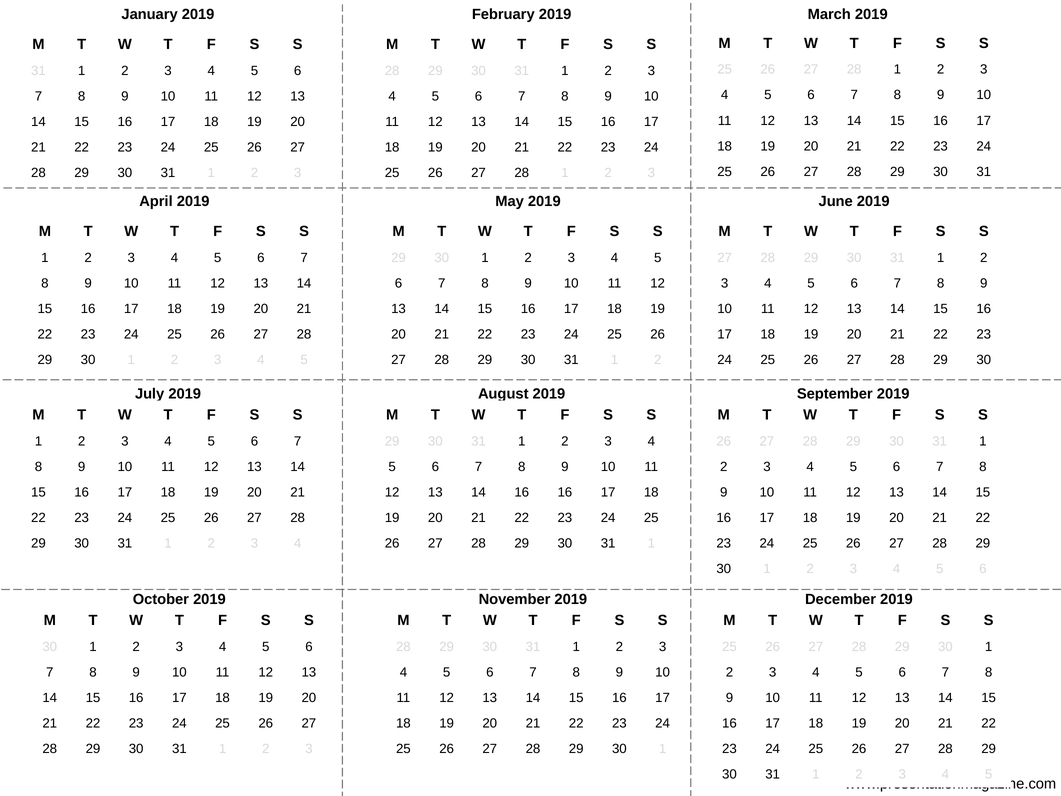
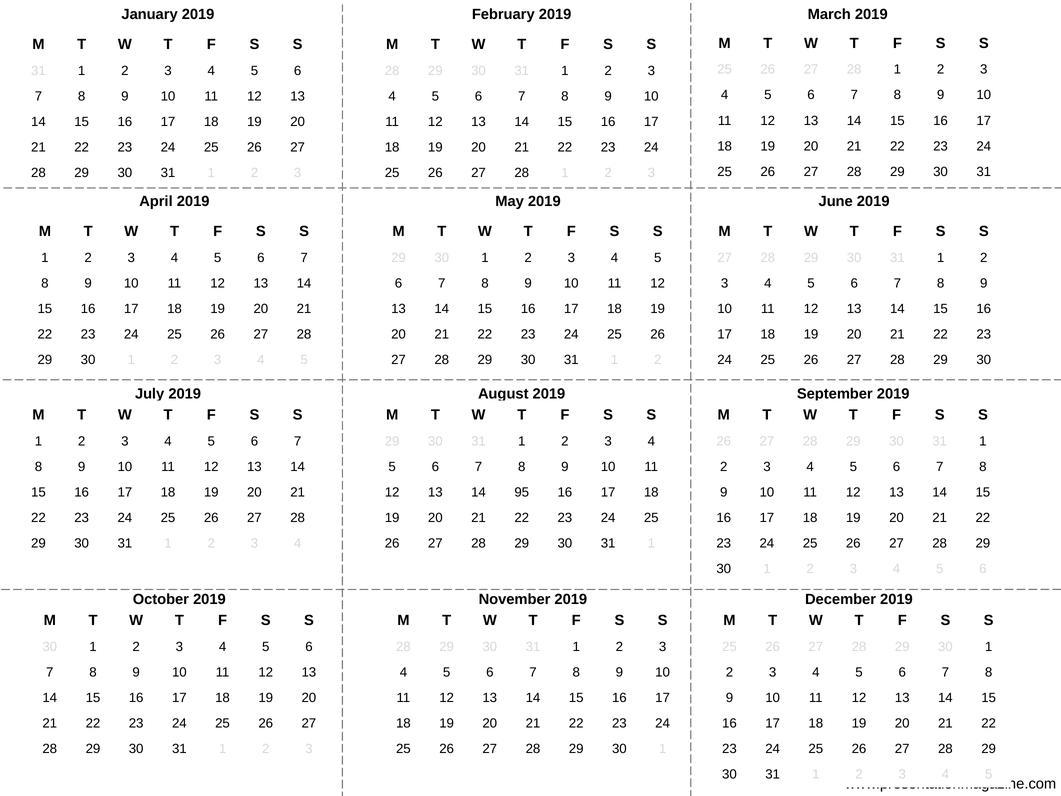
14 16: 16 -> 95
